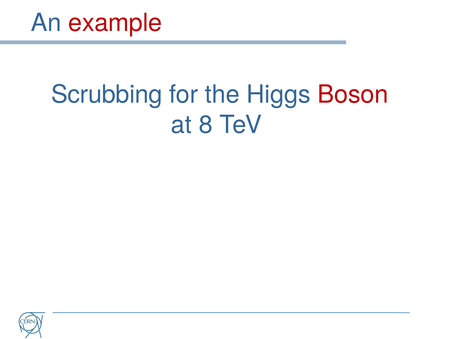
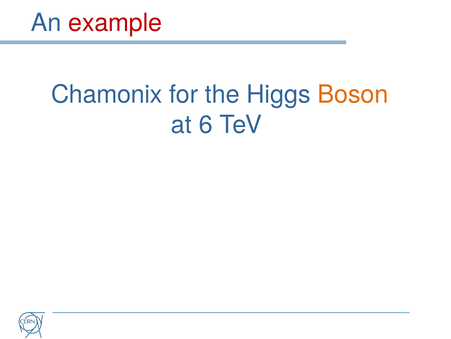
Scrubbing: Scrubbing -> Chamonix
Boson colour: red -> orange
8: 8 -> 6
